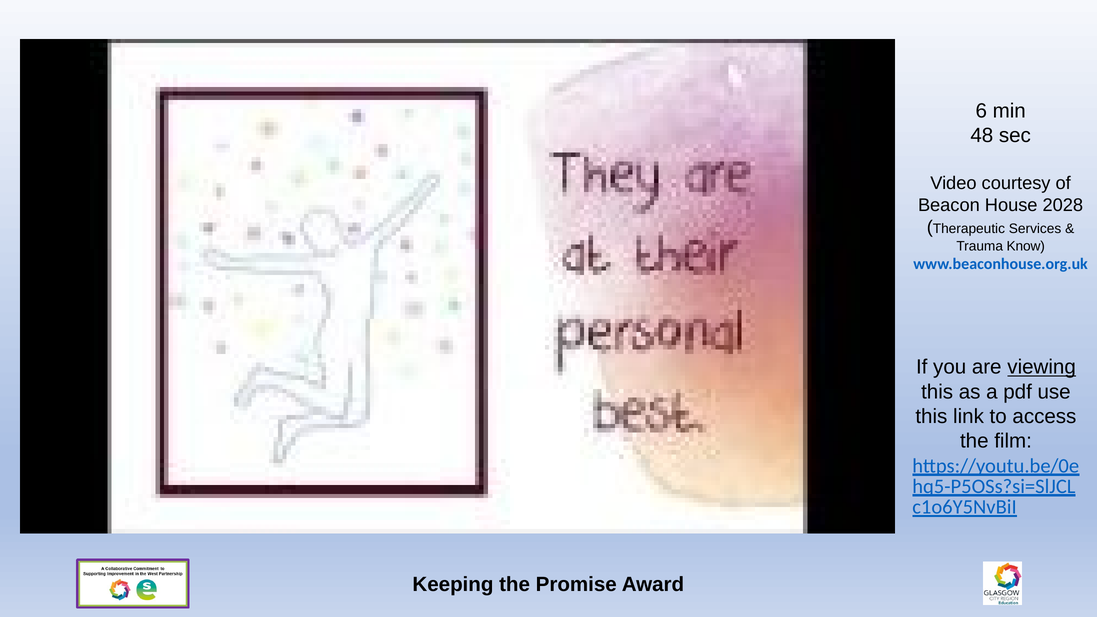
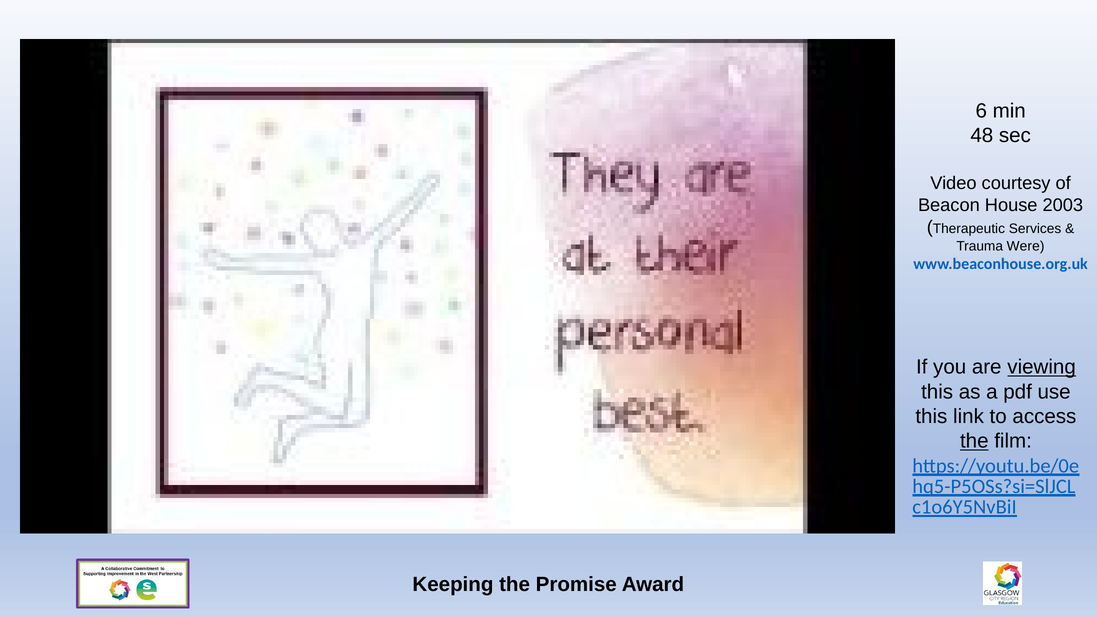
2028: 2028 -> 2003
Know: Know -> Were
the at (974, 441) underline: none -> present
